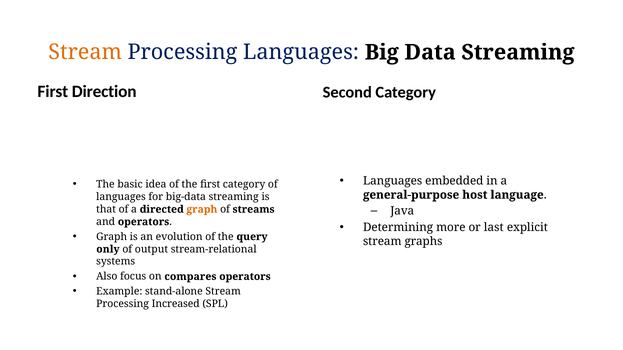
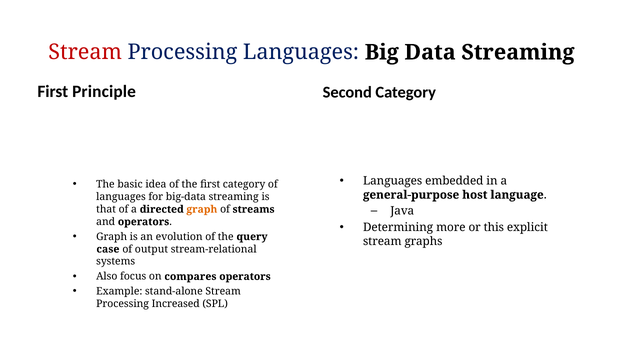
Stream at (85, 52) colour: orange -> red
Direction: Direction -> Principle
last: last -> this
only: only -> case
